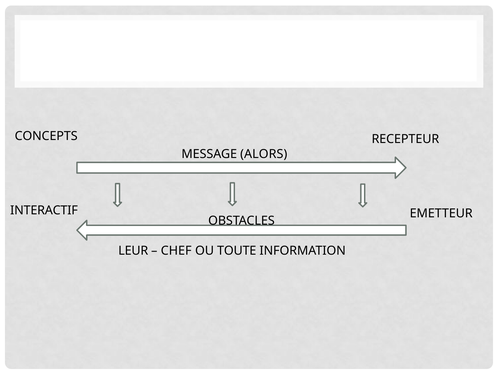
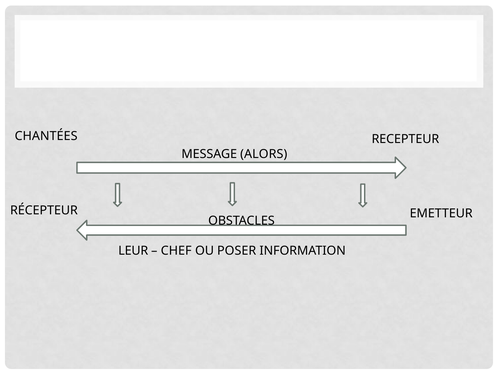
CONCEPTS: CONCEPTS -> CHANTÉES
INTERACTIF: INTERACTIF -> RÉCEPTEUR
TOUTE: TOUTE -> POSER
